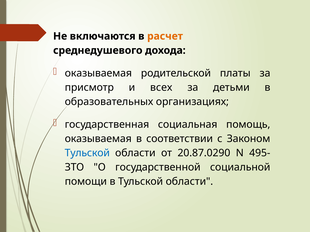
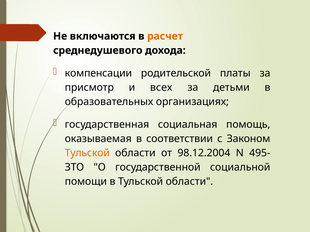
оказываемая at (98, 73): оказываемая -> компенсации
Тульской at (87, 153) colour: blue -> orange
20.87.0290: 20.87.0290 -> 98.12.2004
